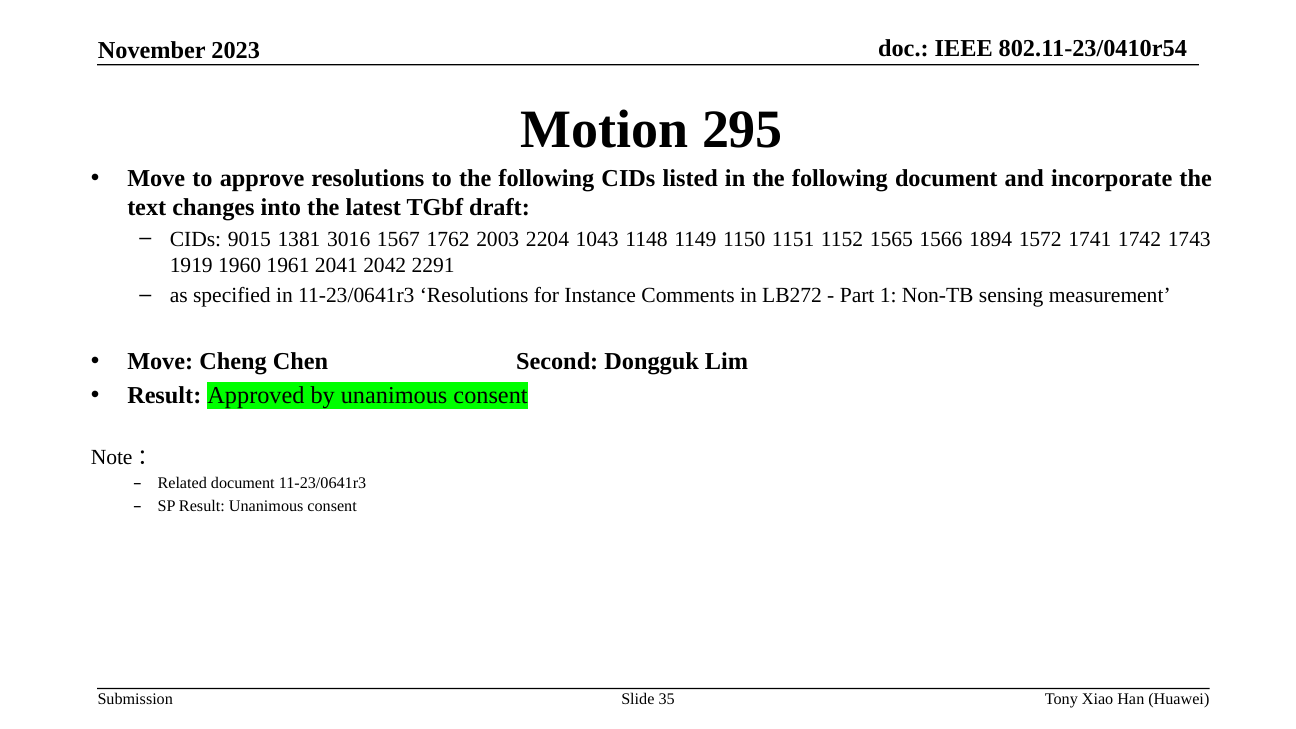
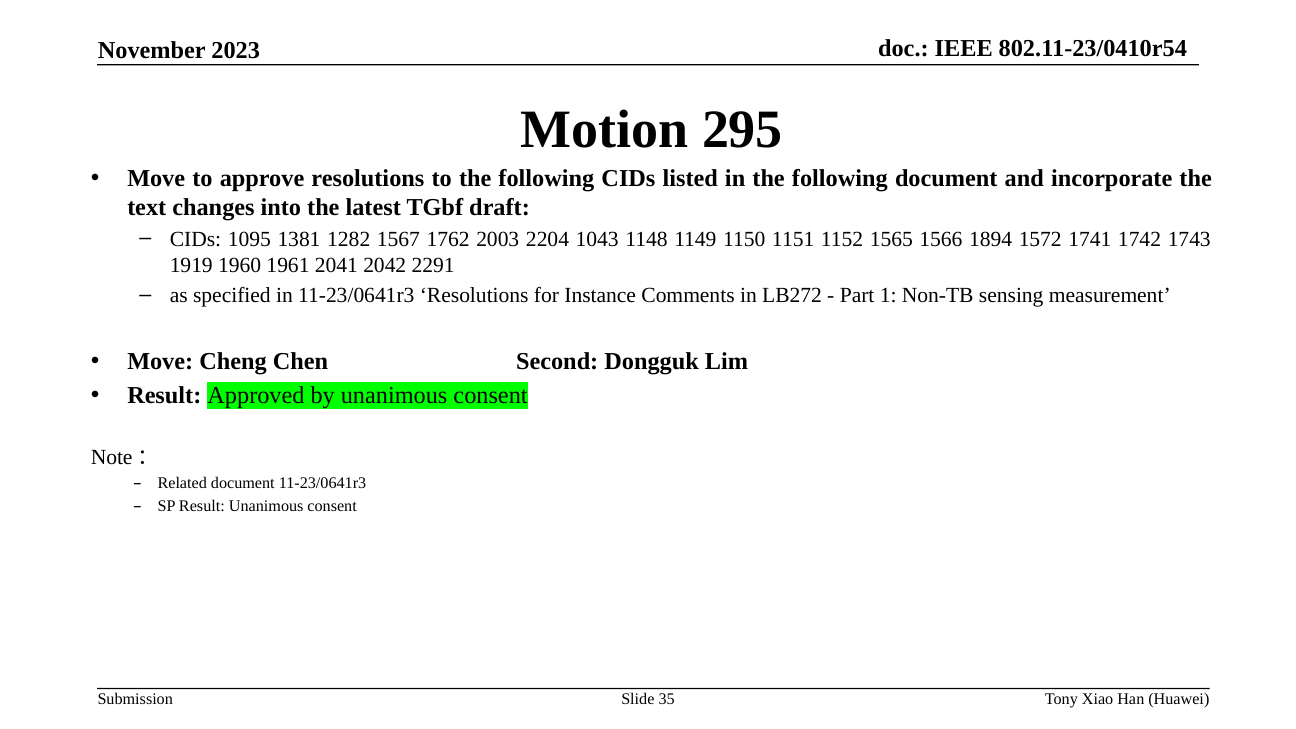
9015: 9015 -> 1095
3016: 3016 -> 1282
